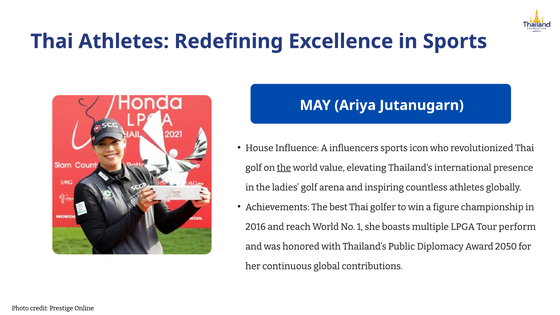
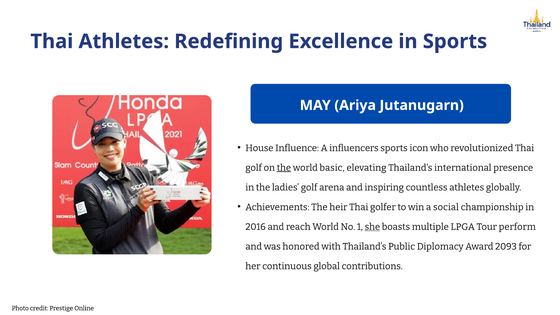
value: value -> basic
best: best -> heir
figure: figure -> social
she underline: none -> present
2050: 2050 -> 2093
